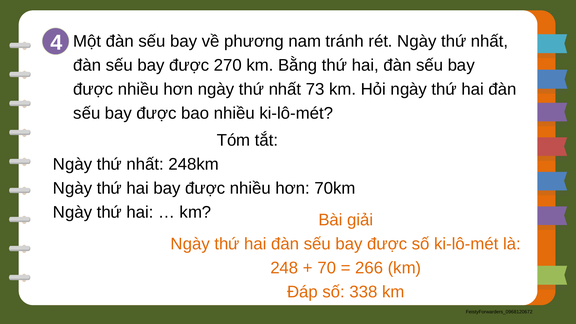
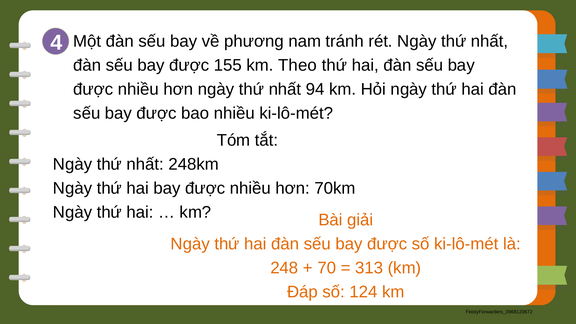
270: 270 -> 155
Bằng: Bằng -> Theo
73: 73 -> 94
266: 266 -> 313
338: 338 -> 124
